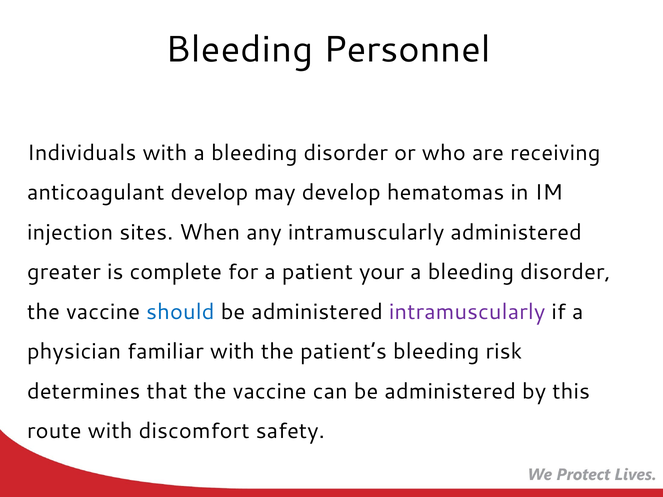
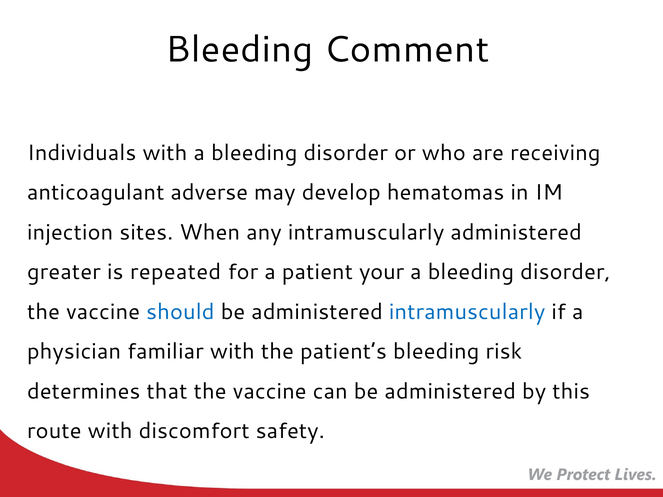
Personnel: Personnel -> Comment
anticoagulant develop: develop -> adverse
complete: complete -> repeated
intramuscularly at (467, 312) colour: purple -> blue
